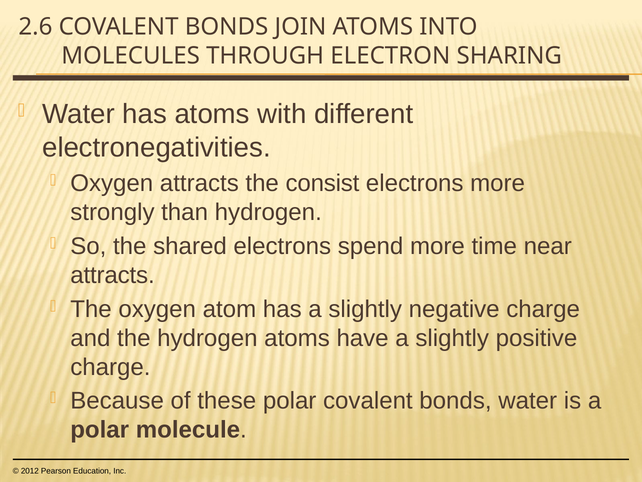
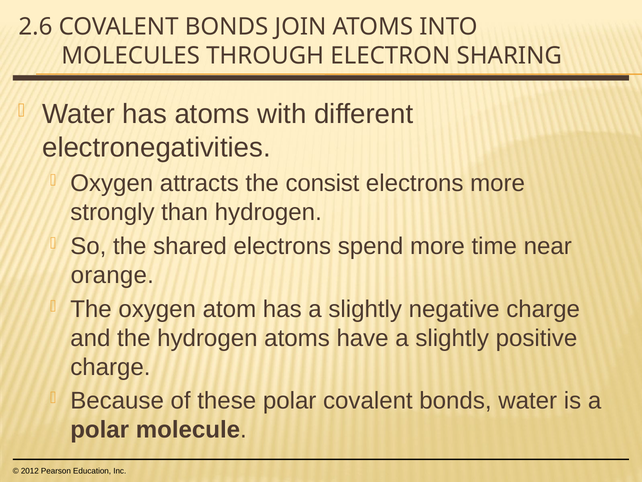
attracts at (112, 275): attracts -> orange
